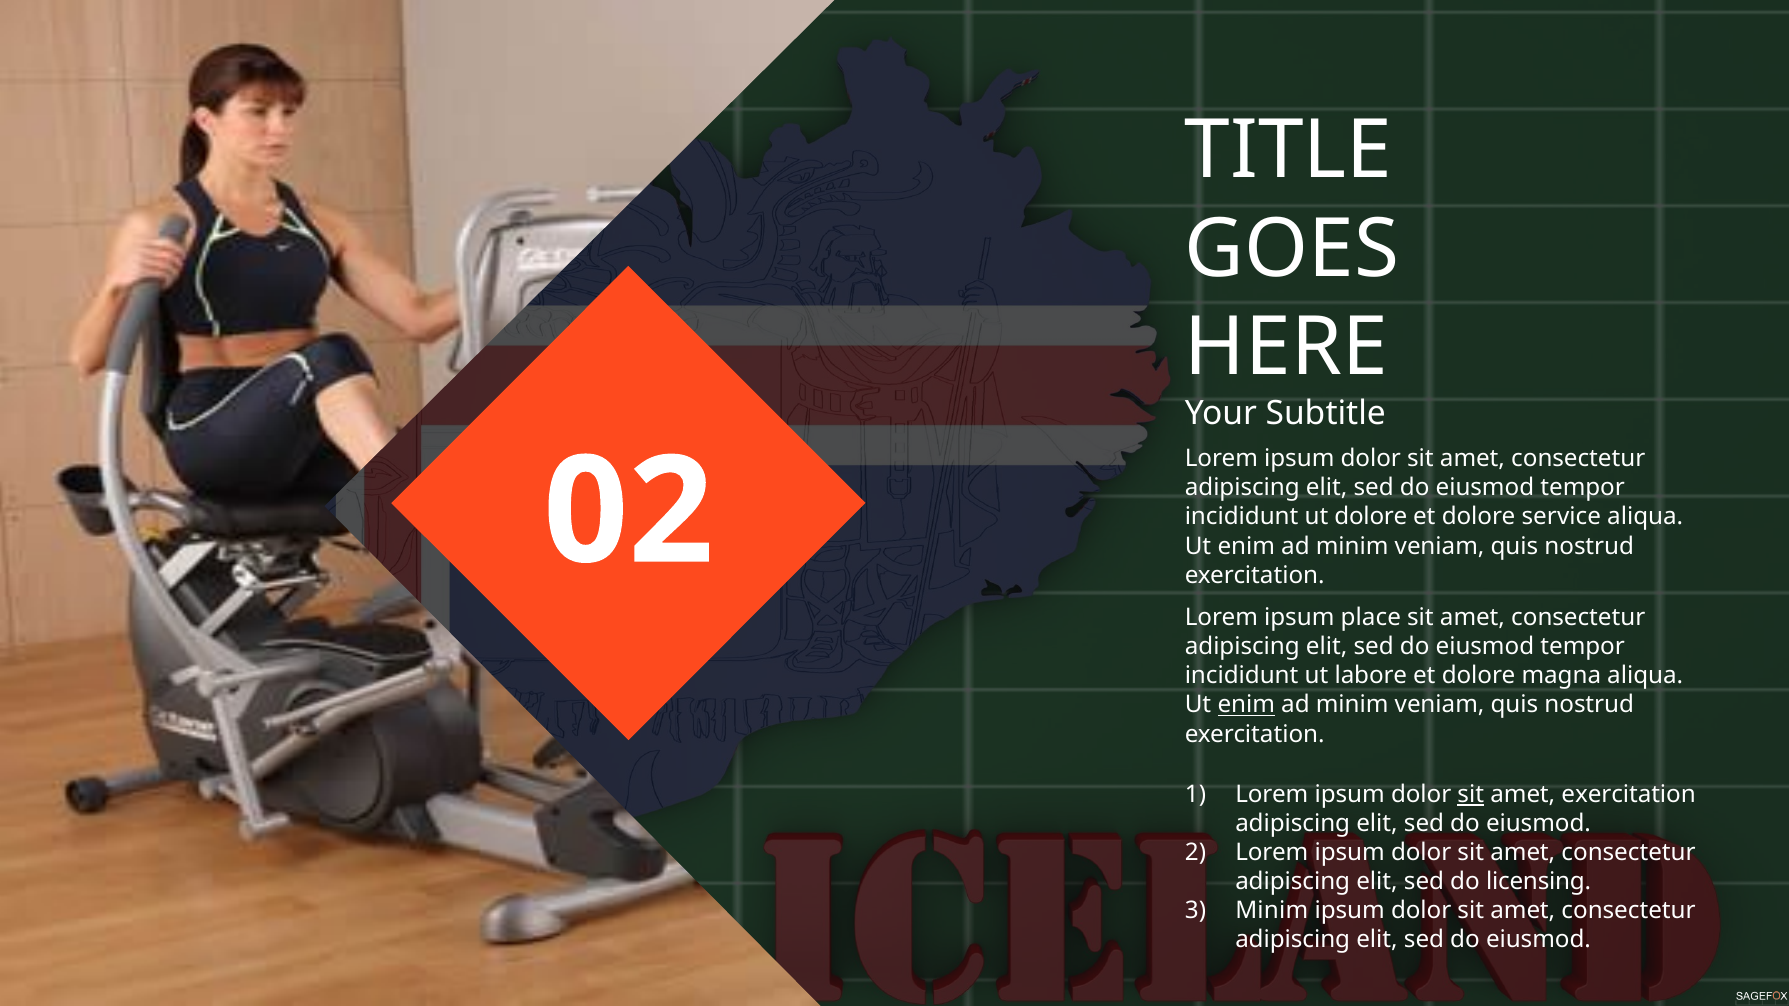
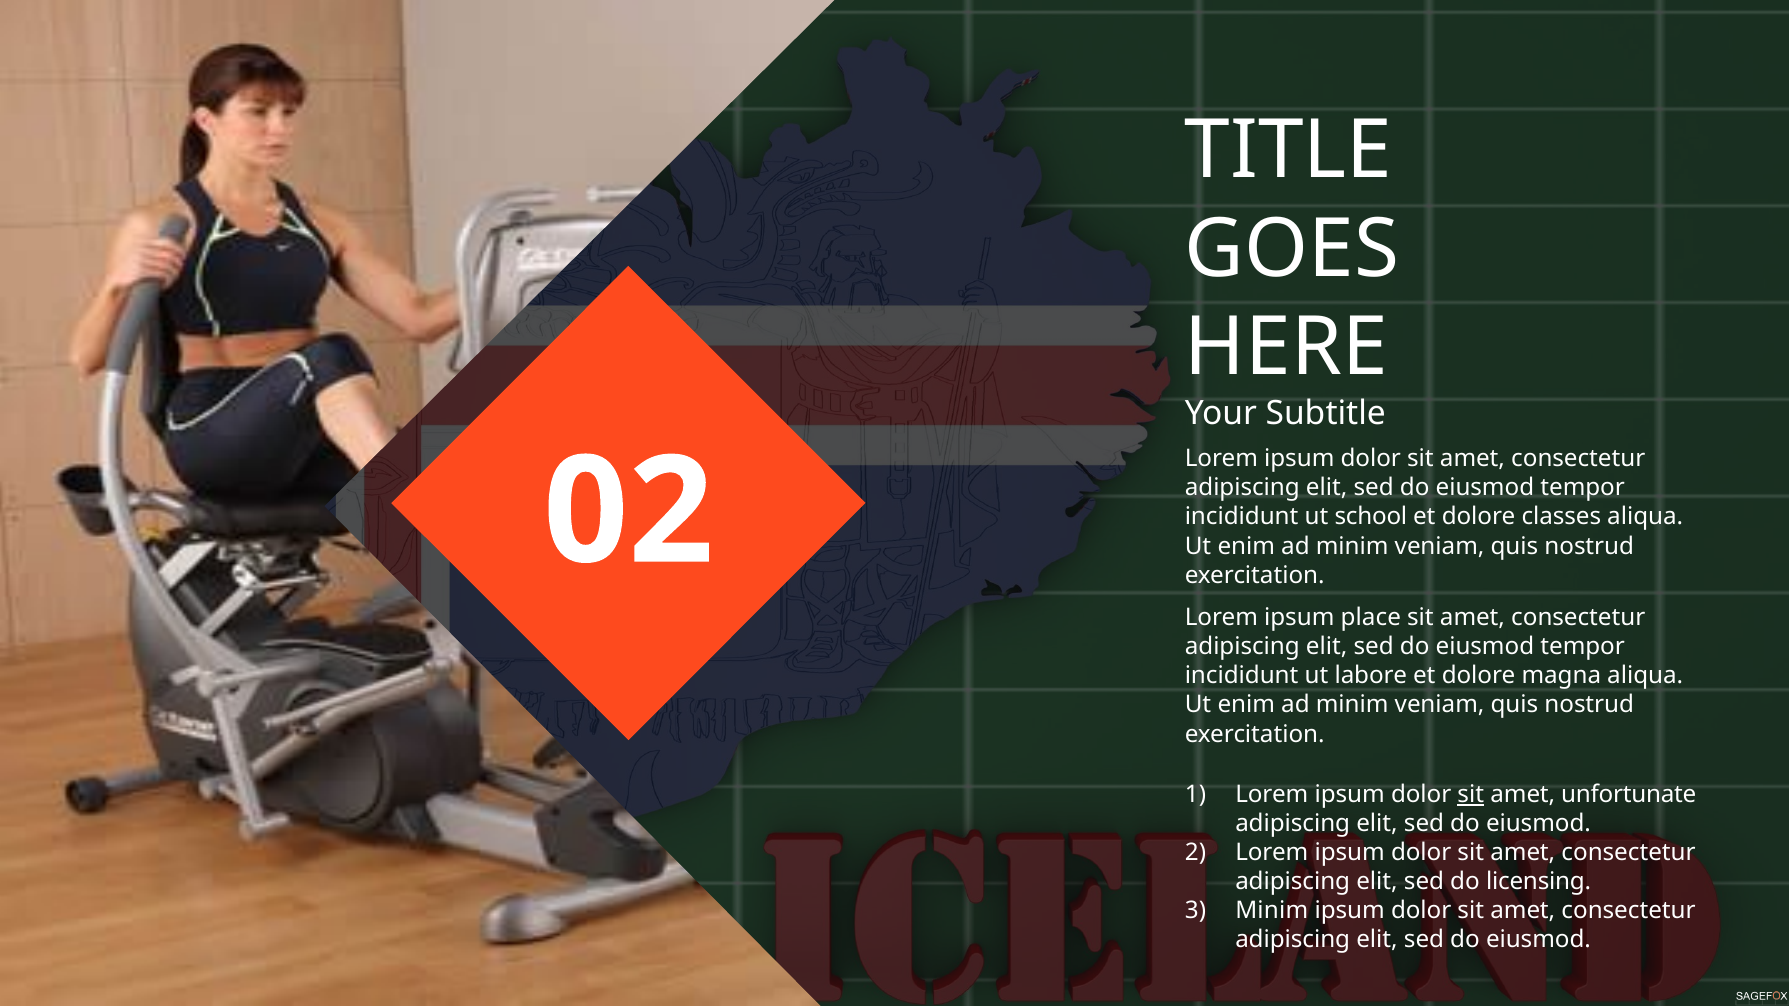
ut dolore: dolore -> school
service: service -> classes
enim at (1246, 705) underline: present -> none
amet exercitation: exercitation -> unfortunate
